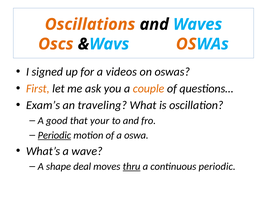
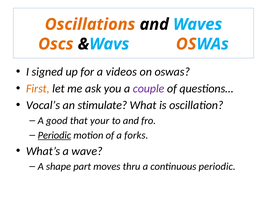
couple colour: orange -> purple
Exam’s: Exam’s -> Vocal’s
traveling: traveling -> stimulate
oswa: oswa -> forks
deal: deal -> part
thru underline: present -> none
